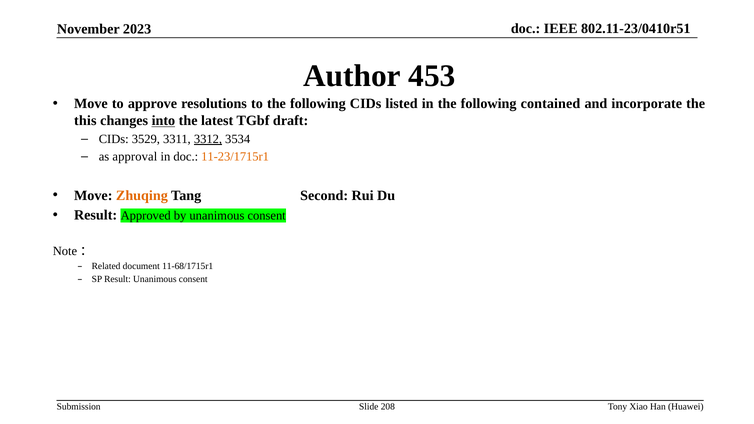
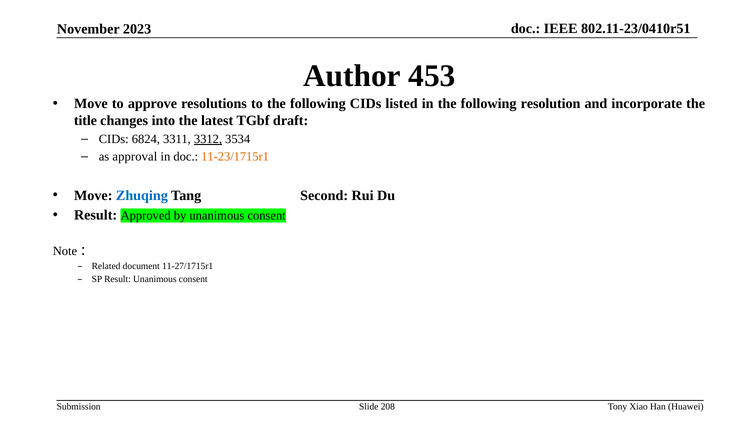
contained: contained -> resolution
this: this -> title
into underline: present -> none
3529: 3529 -> 6824
Zhuqing colour: orange -> blue
11-68/1715r1: 11-68/1715r1 -> 11-27/1715r1
